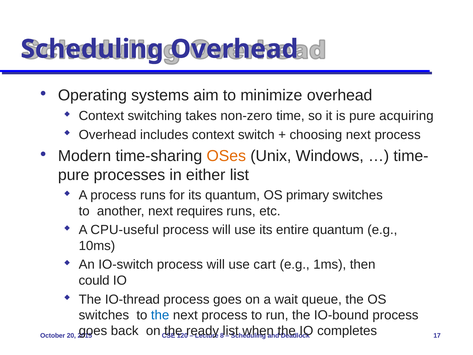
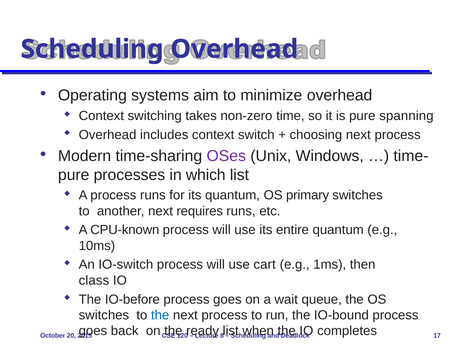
acquiring: acquiring -> spanning
OSes colour: orange -> purple
either: either -> which
CPU-useful: CPU-useful -> CPU-known
could: could -> class
IO-thread: IO-thread -> IO-before
